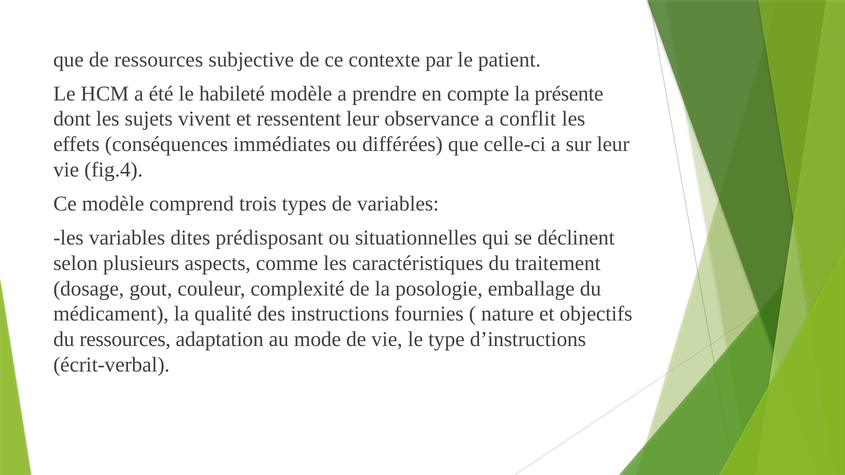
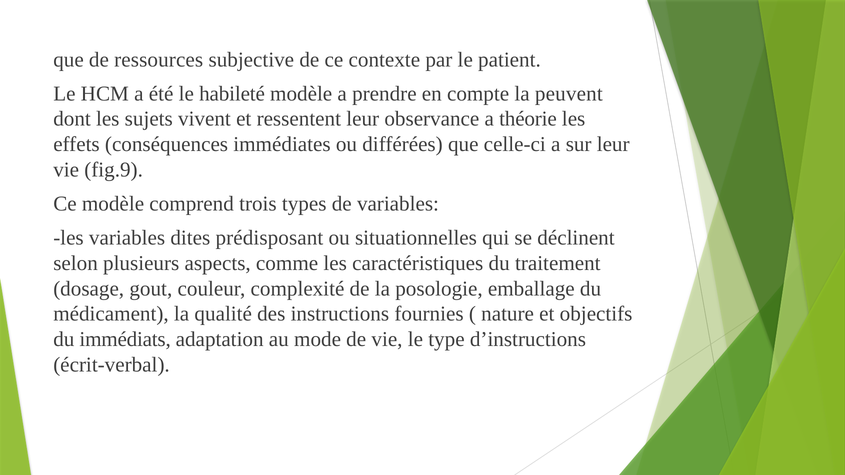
présente: présente -> peuvent
conflit: conflit -> théorie
fig.4: fig.4 -> fig.9
du ressources: ressources -> immédiats
